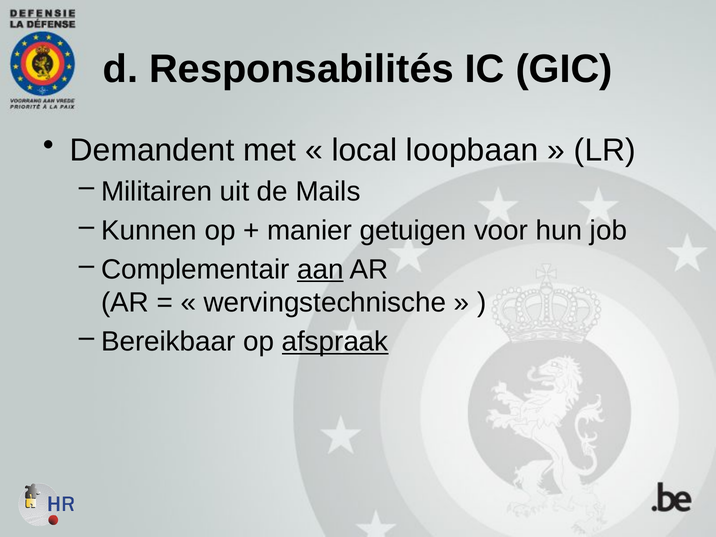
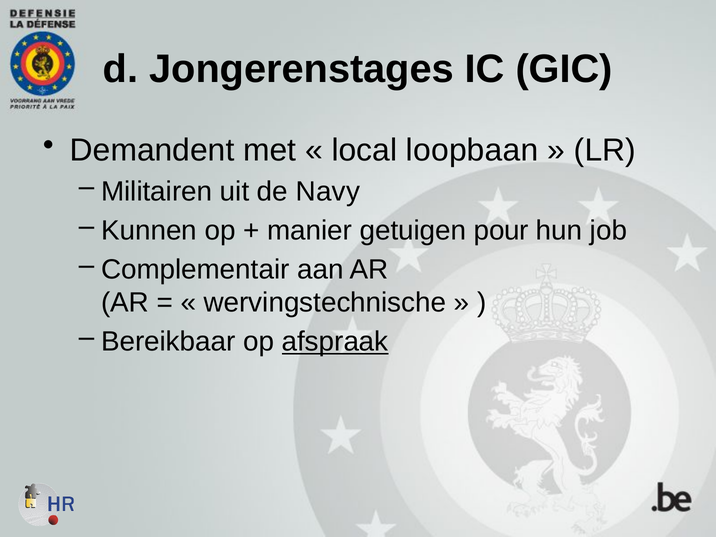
Responsabilités: Responsabilités -> Jongerenstages
Mails: Mails -> Navy
voor: voor -> pour
aan underline: present -> none
